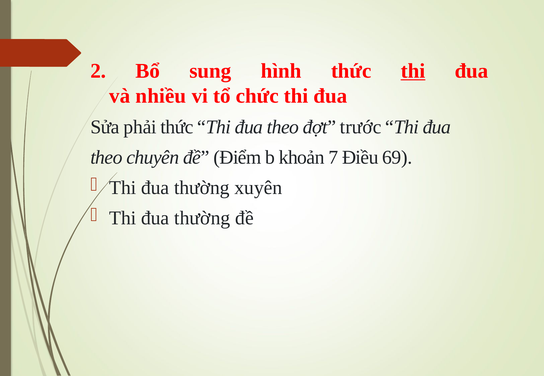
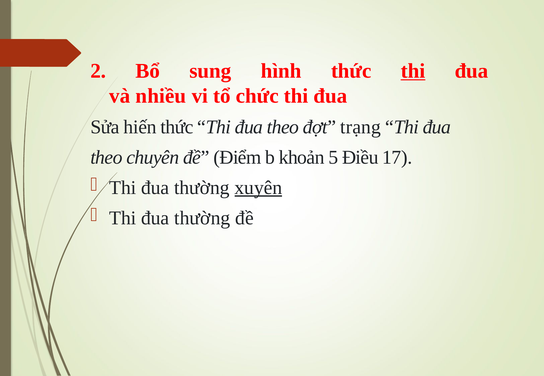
phải: phải -> hiến
trước: trước -> trạng
7: 7 -> 5
69: 69 -> 17
xuyên underline: none -> present
